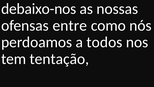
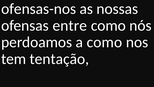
debaixo-nos: debaixo-nos -> ofensas-nos
a todos: todos -> como
